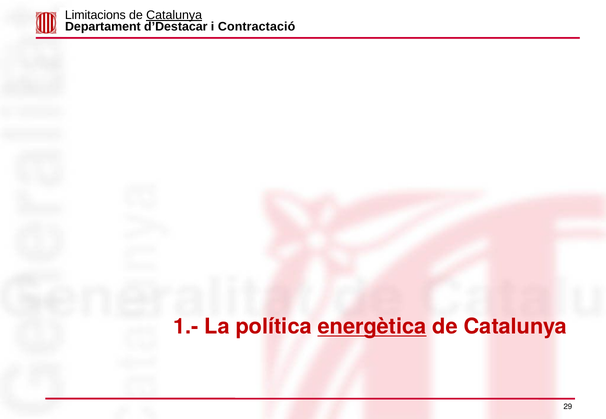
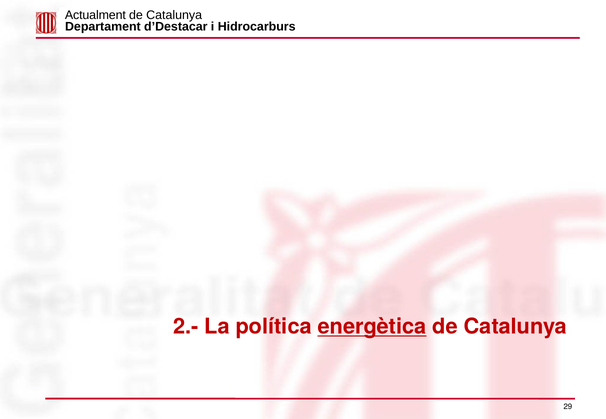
Limitacions: Limitacions -> Actualment
Catalunya at (174, 15) underline: present -> none
Contractació: Contractació -> Hidrocarburs
1.-: 1.- -> 2.-
